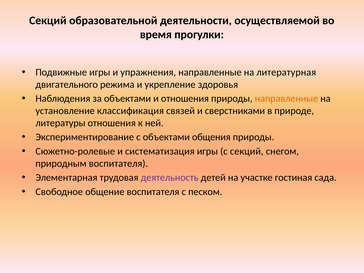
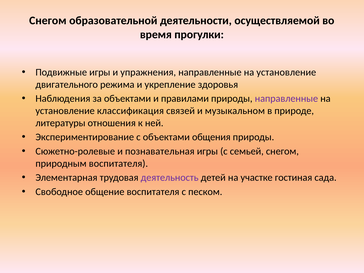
Секций at (48, 21): Секций -> Снегом
упражнения направленные на литературная: литературная -> установление
и отношения: отношения -> правилами
направленные at (286, 99) colour: orange -> purple
сверстниками: сверстниками -> музыкальном
систематизация: систематизация -> познавательная
с секций: секций -> семьей
